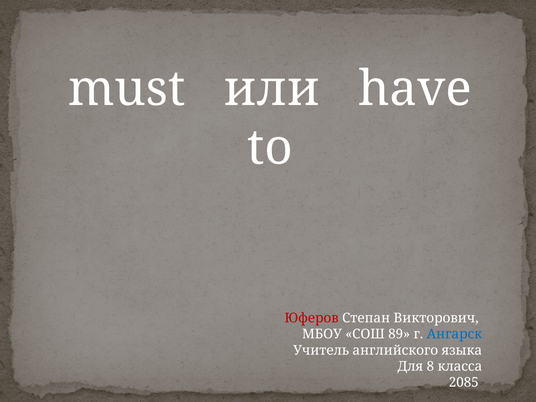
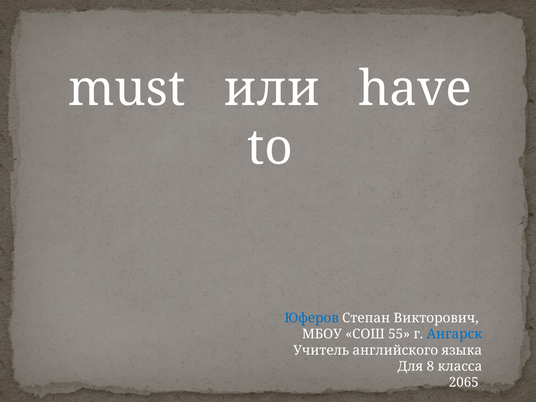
Юферов colour: red -> blue
89: 89 -> 55
2085: 2085 -> 2065
